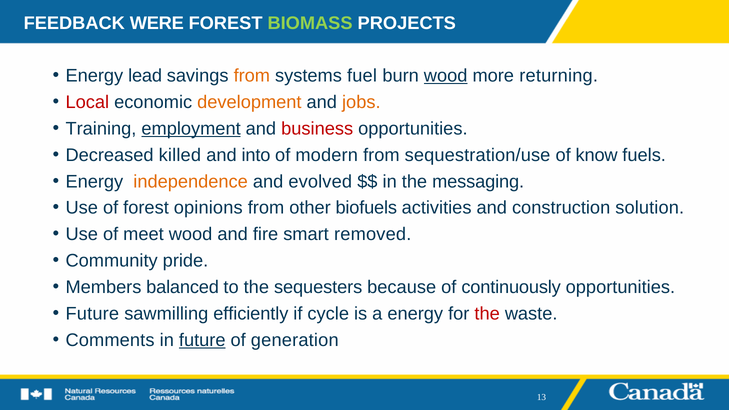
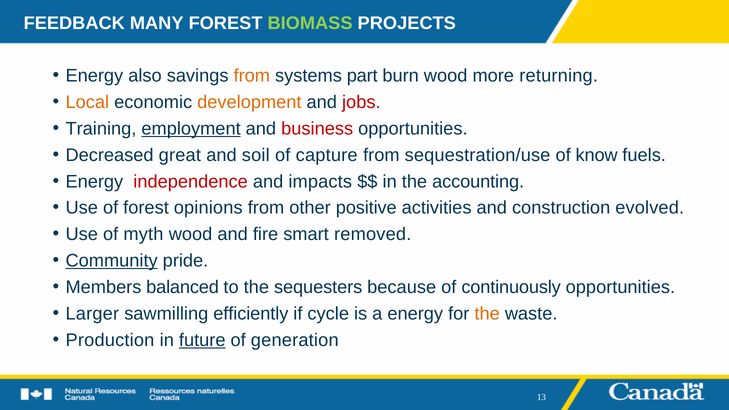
WERE: WERE -> MANY
lead: lead -> also
fuel: fuel -> part
wood at (446, 76) underline: present -> none
Local colour: red -> orange
jobs colour: orange -> red
killed: killed -> great
into: into -> soil
modern: modern -> capture
independence colour: orange -> red
evolved: evolved -> impacts
messaging: messaging -> accounting
biofuels: biofuels -> positive
solution: solution -> evolved
meet: meet -> myth
Community underline: none -> present
Future at (92, 314): Future -> Larger
the at (487, 314) colour: red -> orange
Comments: Comments -> Production
